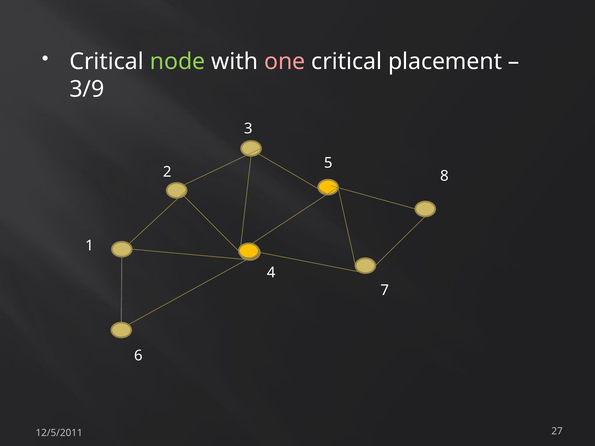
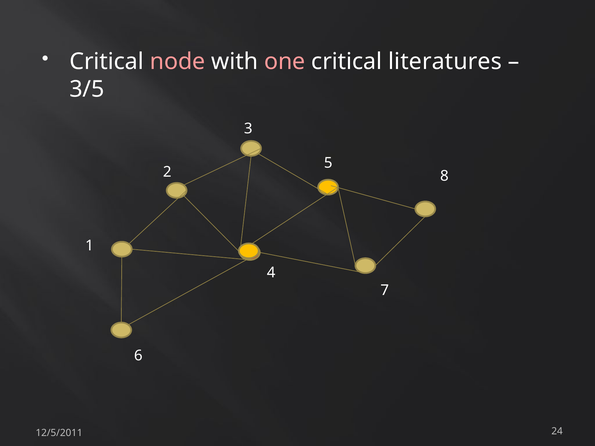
node colour: light green -> pink
placement: placement -> literatures
3/9: 3/9 -> 3/5
27: 27 -> 24
